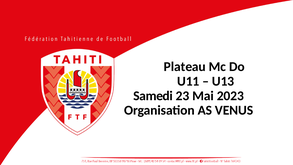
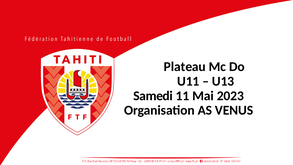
23: 23 -> 11
